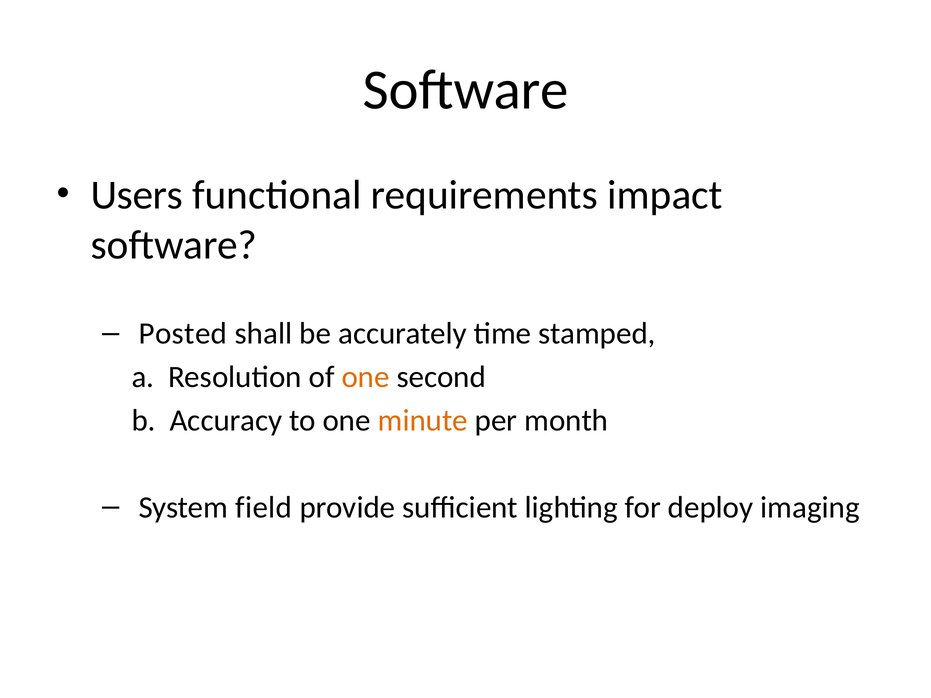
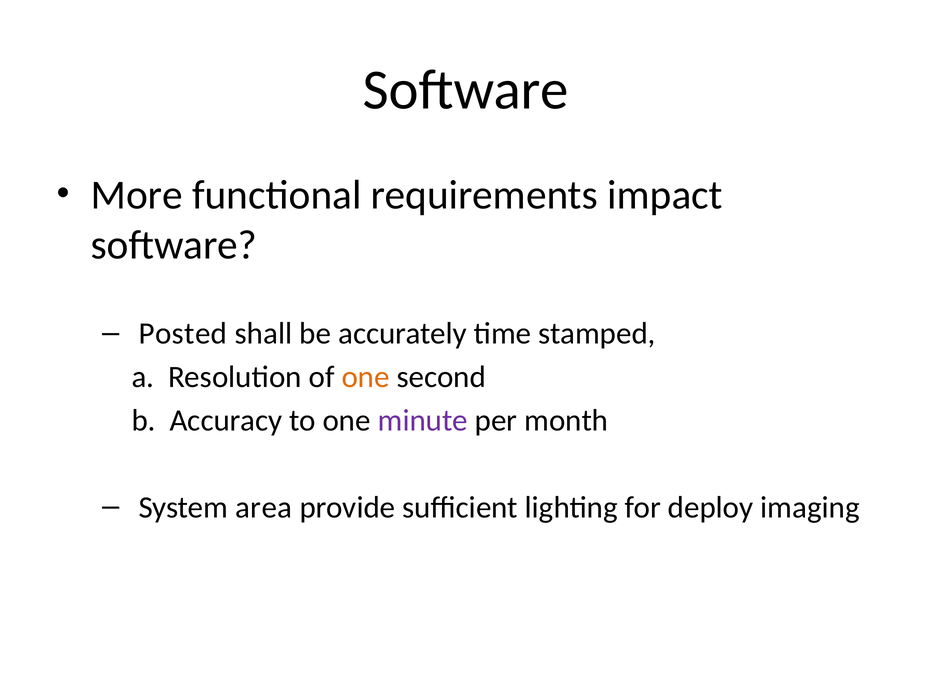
Users: Users -> More
minute colour: orange -> purple
field: field -> area
